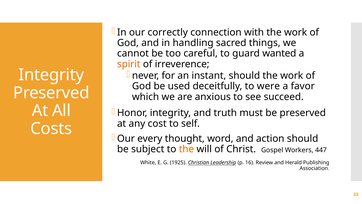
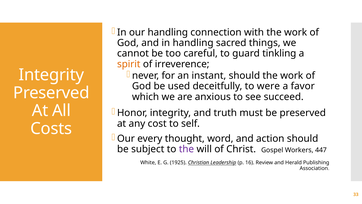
our correctly: correctly -> handling
wanted: wanted -> tinkling
the at (186, 149) colour: orange -> purple
